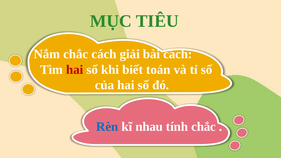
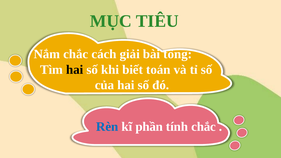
bài cách: cách -> tổng
hai at (75, 70) colour: red -> black
nhau: nhau -> phần
